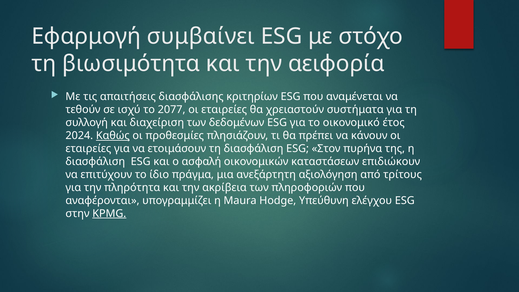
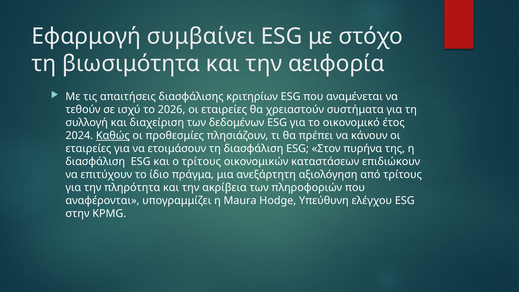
2077: 2077 -> 2026
ο ασφαλή: ασφαλή -> τρίτους
KPMG underline: present -> none
